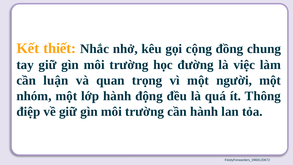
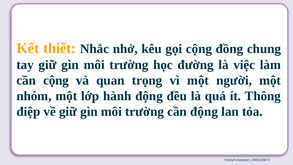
cần luận: luận -> cộng
cần hành: hành -> động
